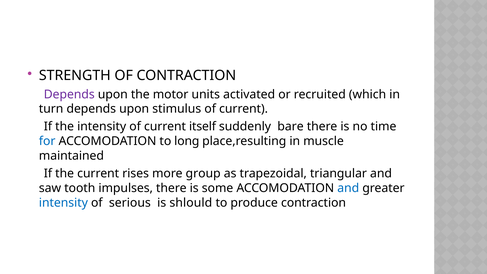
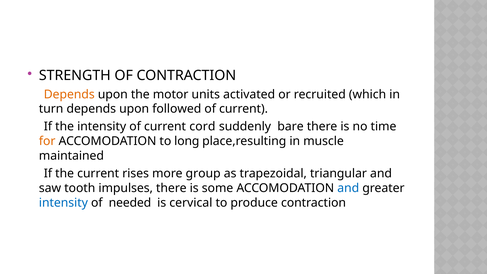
Depends at (69, 94) colour: purple -> orange
stimulus: stimulus -> followed
itself: itself -> cord
for colour: blue -> orange
serious: serious -> needed
shlould: shlould -> cervical
